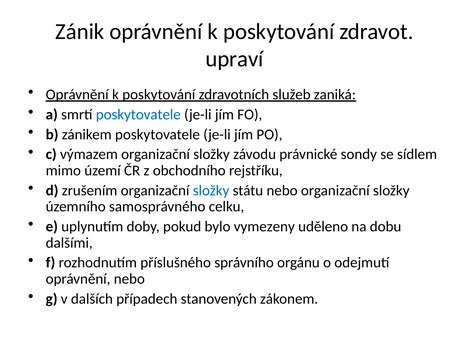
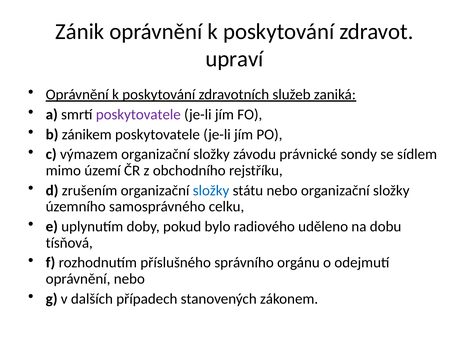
poskytovatele at (138, 114) colour: blue -> purple
vymezeny: vymezeny -> radiového
dalšími: dalšími -> tísňová
